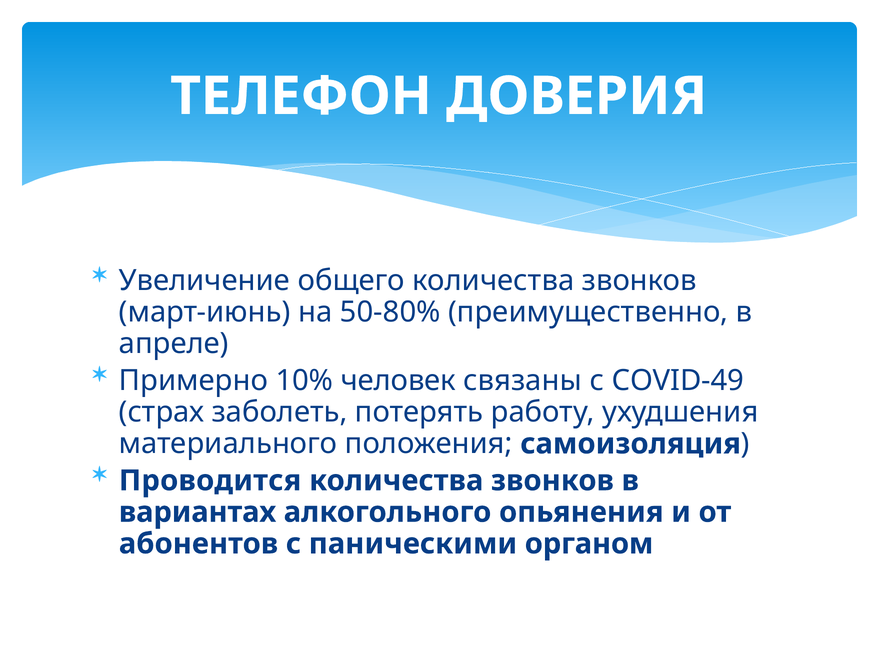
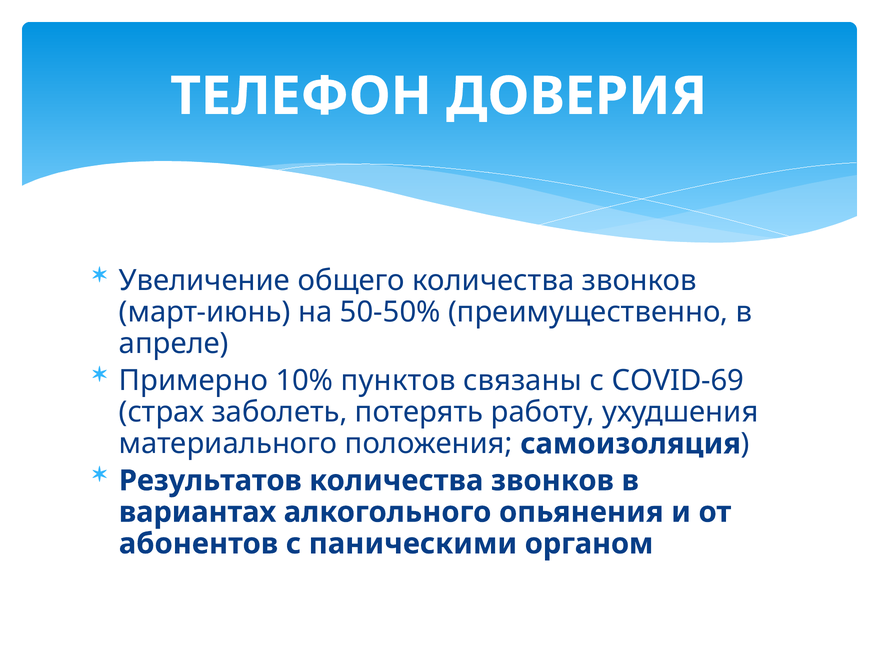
50-80%: 50-80% -> 50-50%
человек: человек -> пунктов
COVID-49: COVID-49 -> COVID-69
Проводится: Проводится -> Результатов
